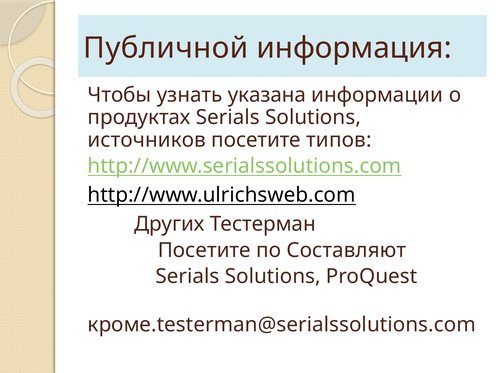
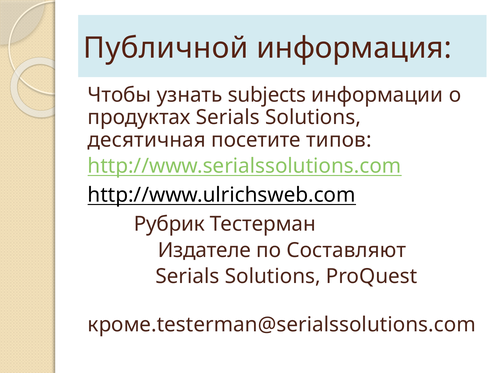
указана: указана -> subjects
источников: источников -> десятичная
Других: Других -> Рубрик
Посетите at (204, 251): Посетите -> Издателе
